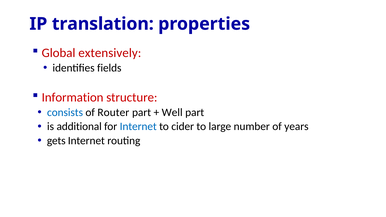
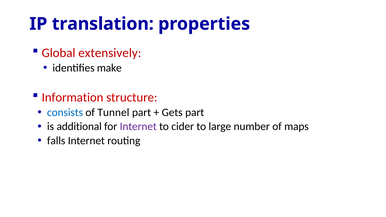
fields: fields -> make
Router: Router -> Tunnel
Well: Well -> Gets
Internet at (138, 127) colour: blue -> purple
years: years -> maps
gets: gets -> falls
